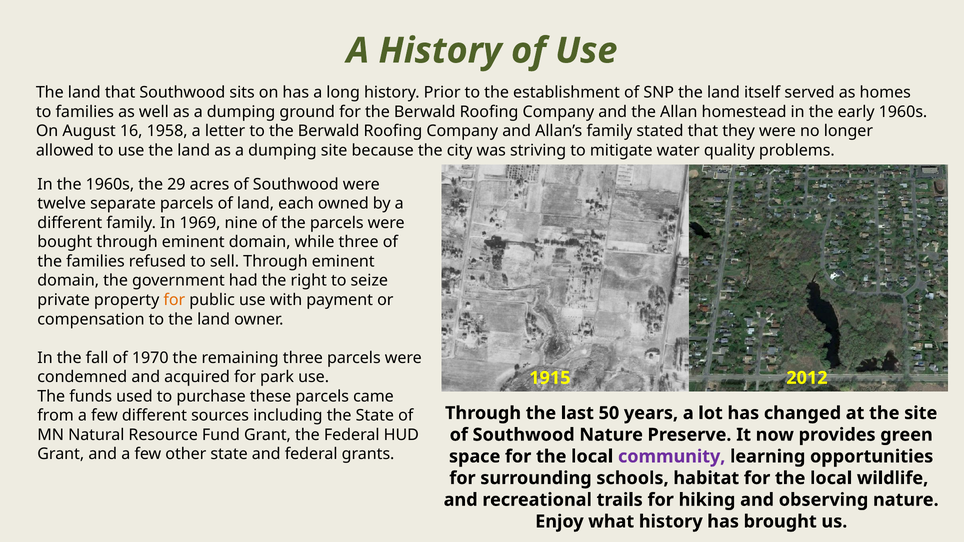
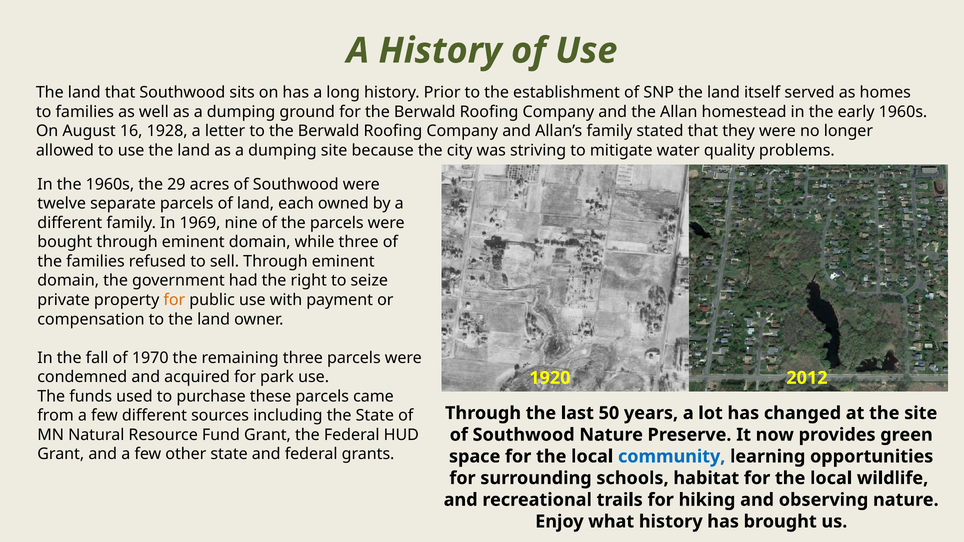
1958: 1958 -> 1928
1915: 1915 -> 1920
community colour: purple -> blue
